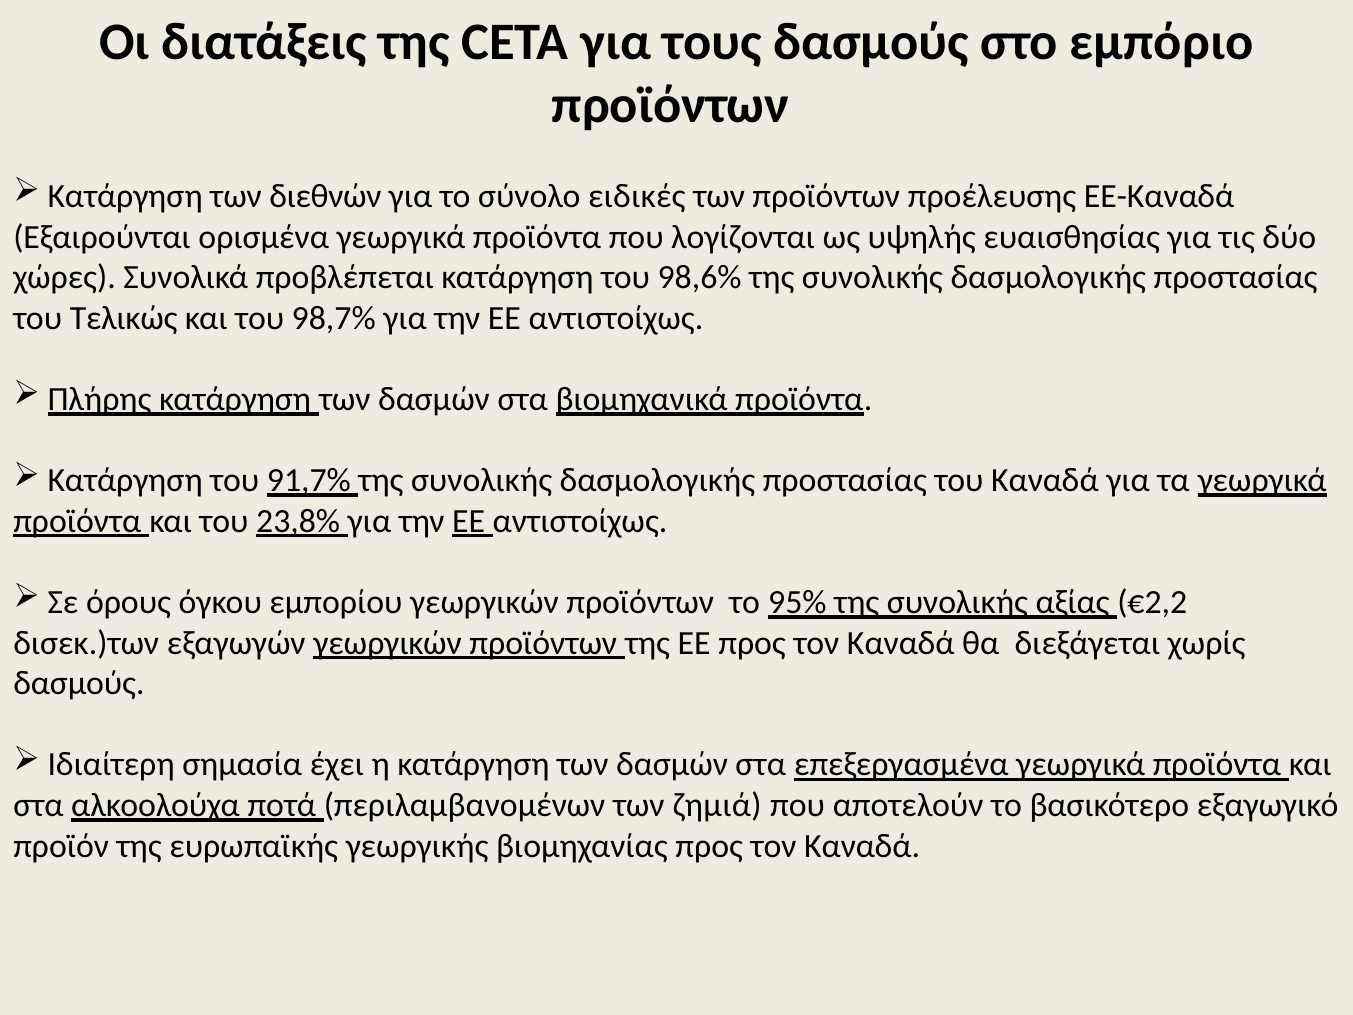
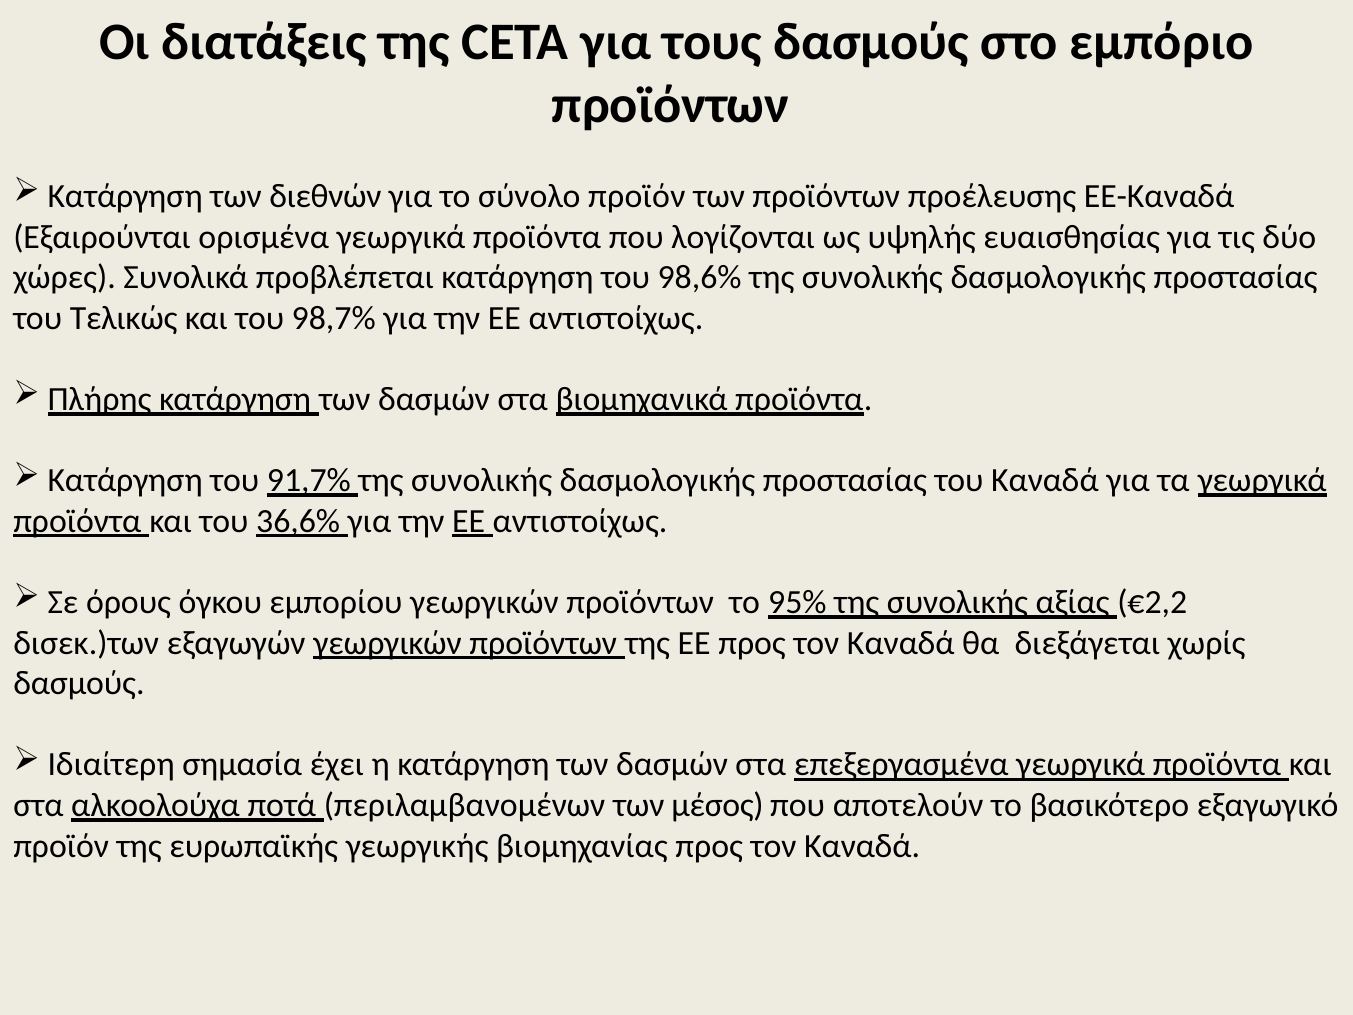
σύνολο ειδικές: ειδικές -> προϊόν
23,8%: 23,8% -> 36,6%
ζημιά: ζημιά -> μέσος
